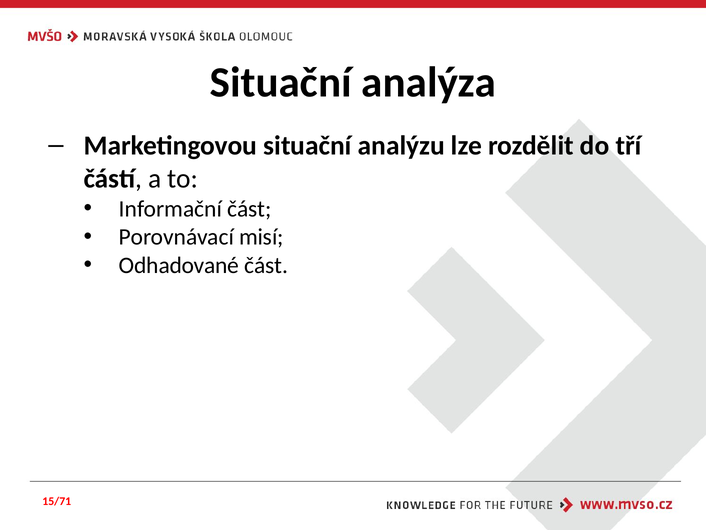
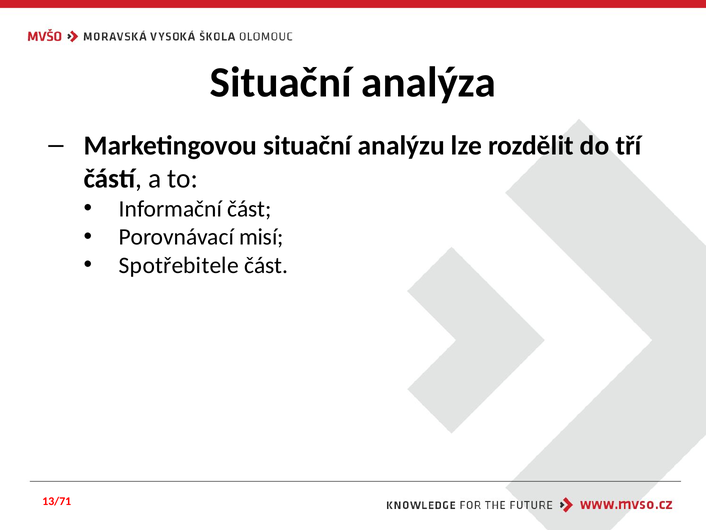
Odhadované: Odhadované -> Spotřebitele
15/71: 15/71 -> 13/71
